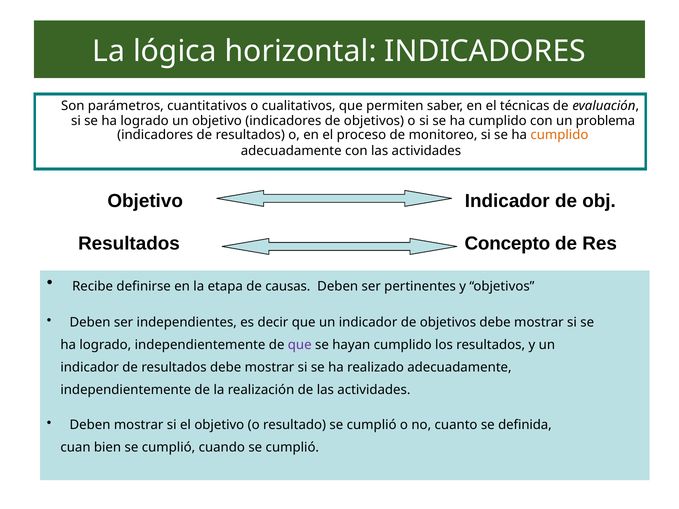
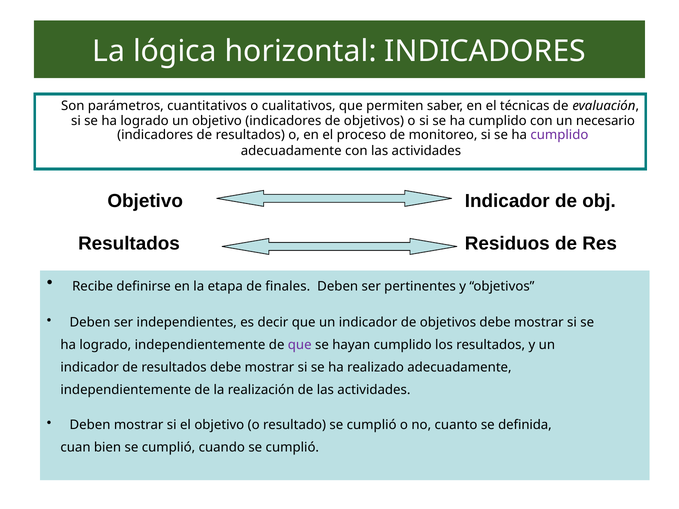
problema: problema -> necesario
cumplido at (559, 135) colour: orange -> purple
Concepto: Concepto -> Residuos
causas: causas -> finales
